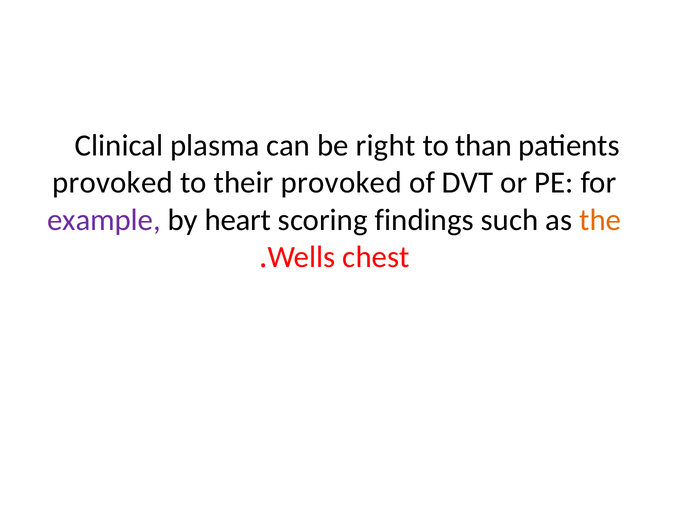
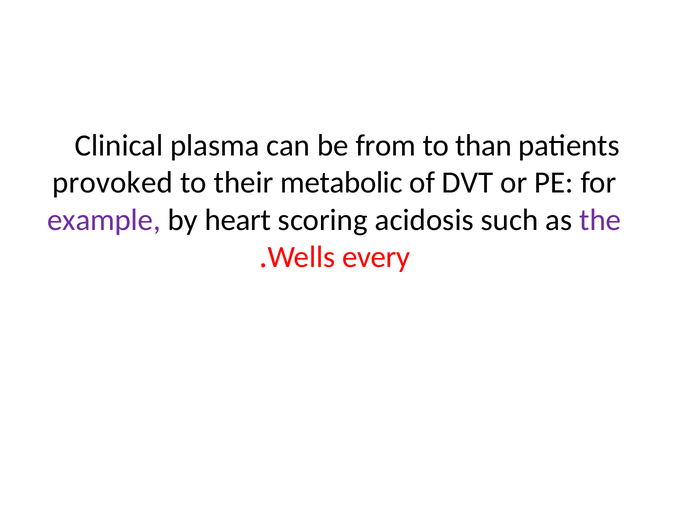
right: right -> from
their provoked: provoked -> metabolic
findings: findings -> acidosis
the colour: orange -> purple
chest: chest -> every
